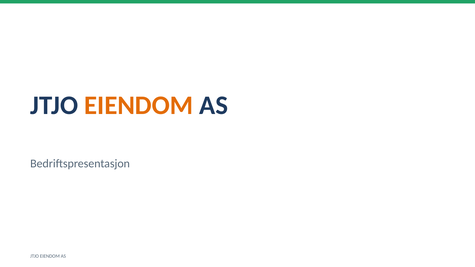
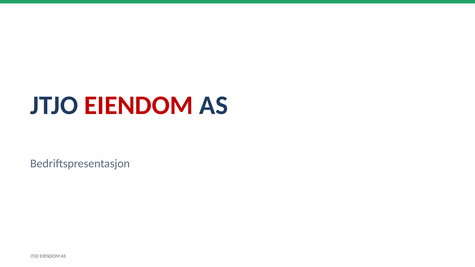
EIENDOM at (139, 105) colour: orange -> red
